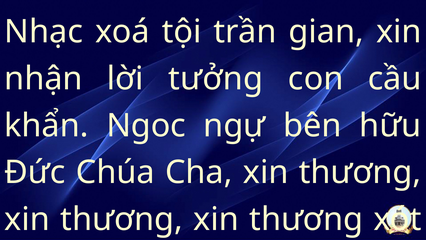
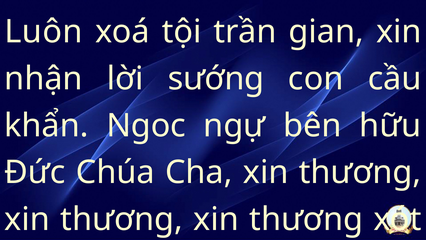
Nhạc: Nhạc -> Luôn
tưởng: tưởng -> sướng
